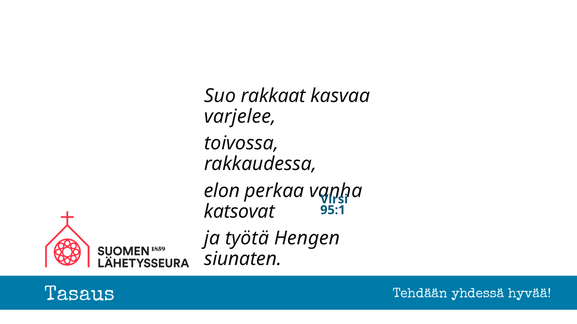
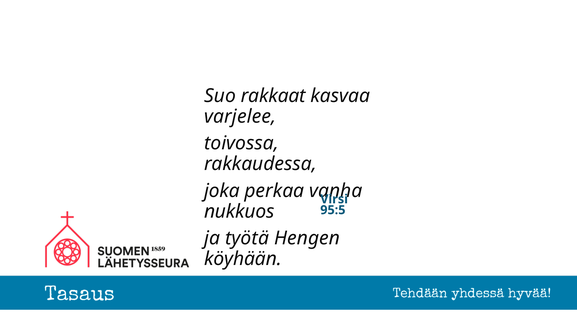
elon: elon -> joka
katsovat: katsovat -> nukkuos
95:1: 95:1 -> 95:5
siunaten: siunaten -> köyhään
